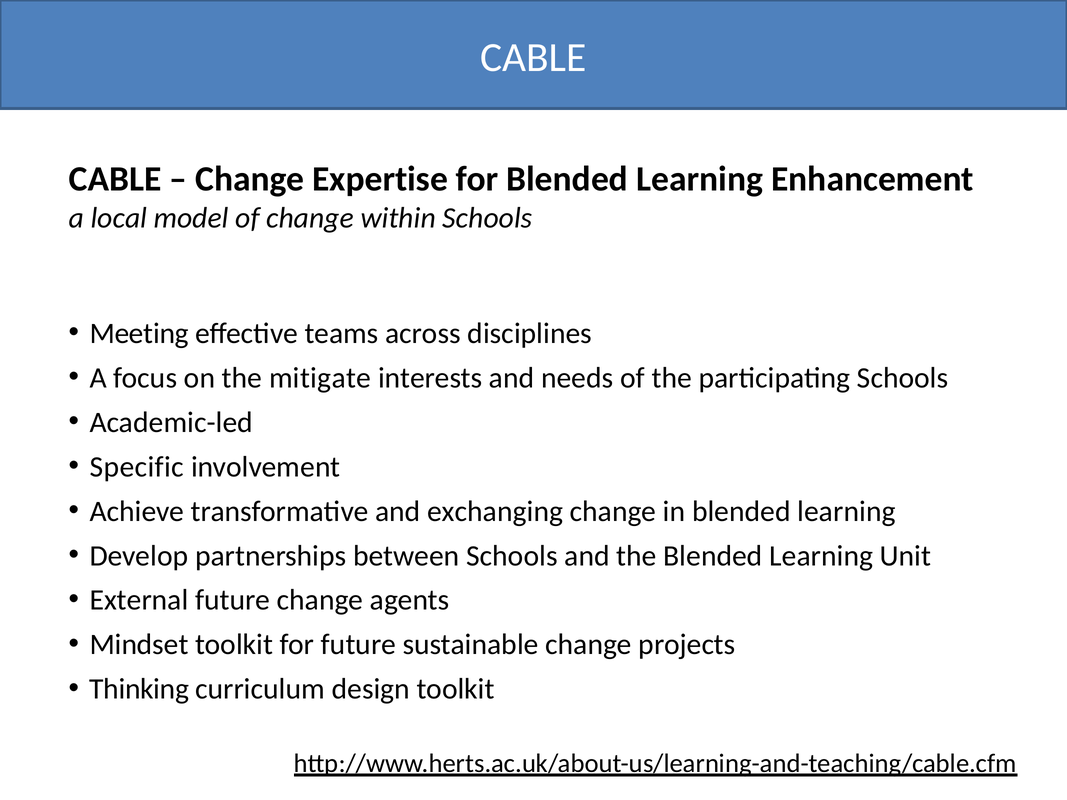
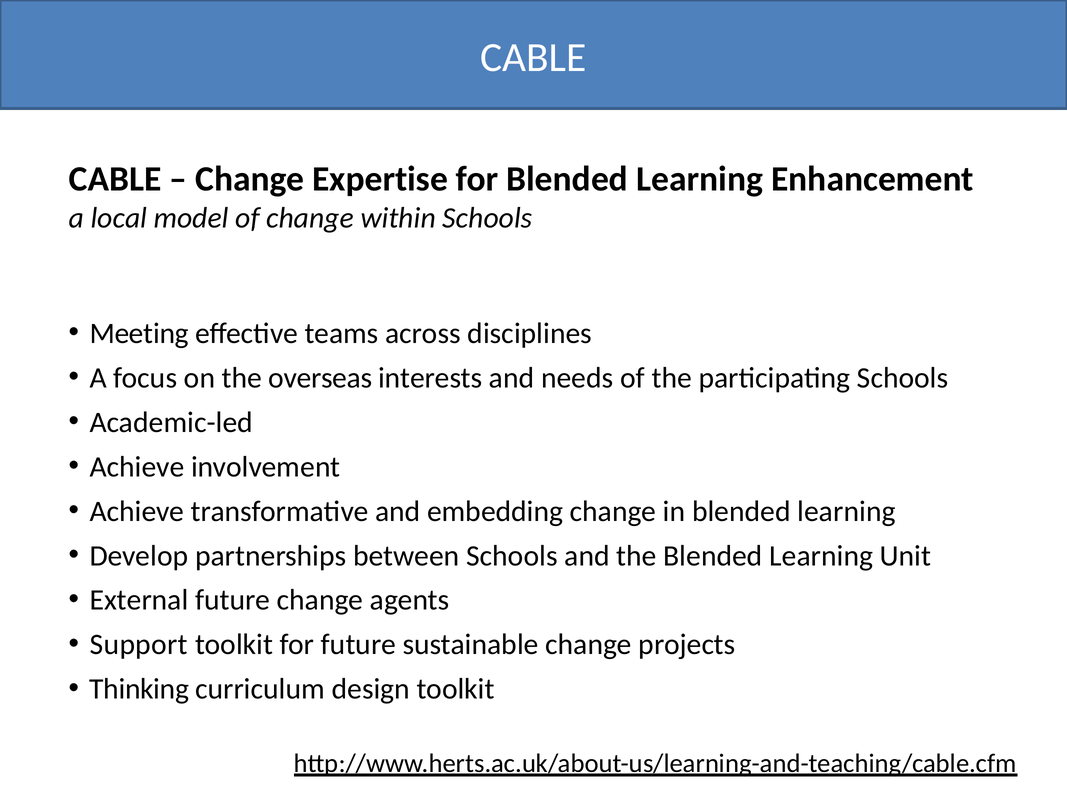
mitigate: mitigate -> overseas
Specific at (137, 467): Specific -> Achieve
exchanging: exchanging -> embedding
Mindset: Mindset -> Support
